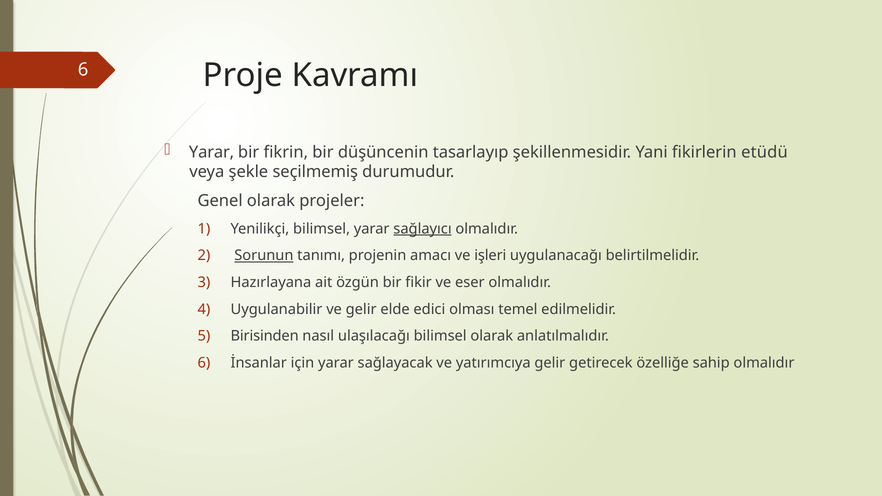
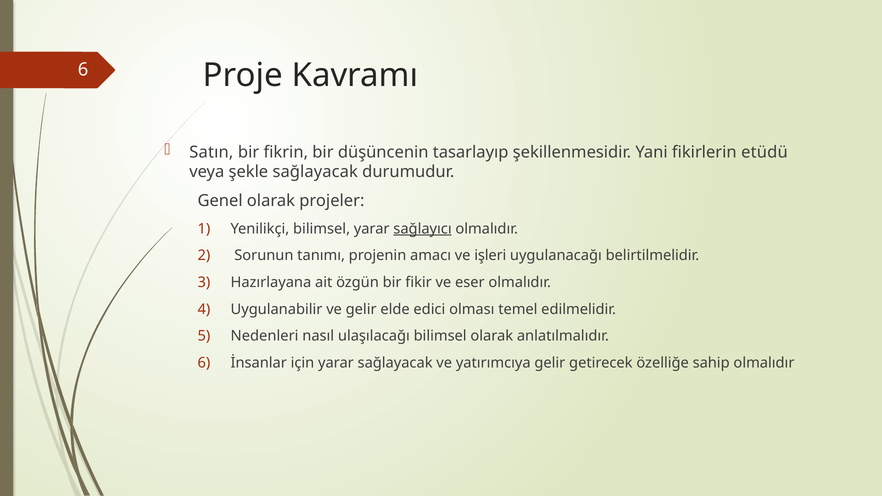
Yarar at (212, 152): Yarar -> Satın
şekle seçilmemiş: seçilmemiş -> sağlayacak
Sorunun underline: present -> none
Birisinden: Birisinden -> Nedenleri
